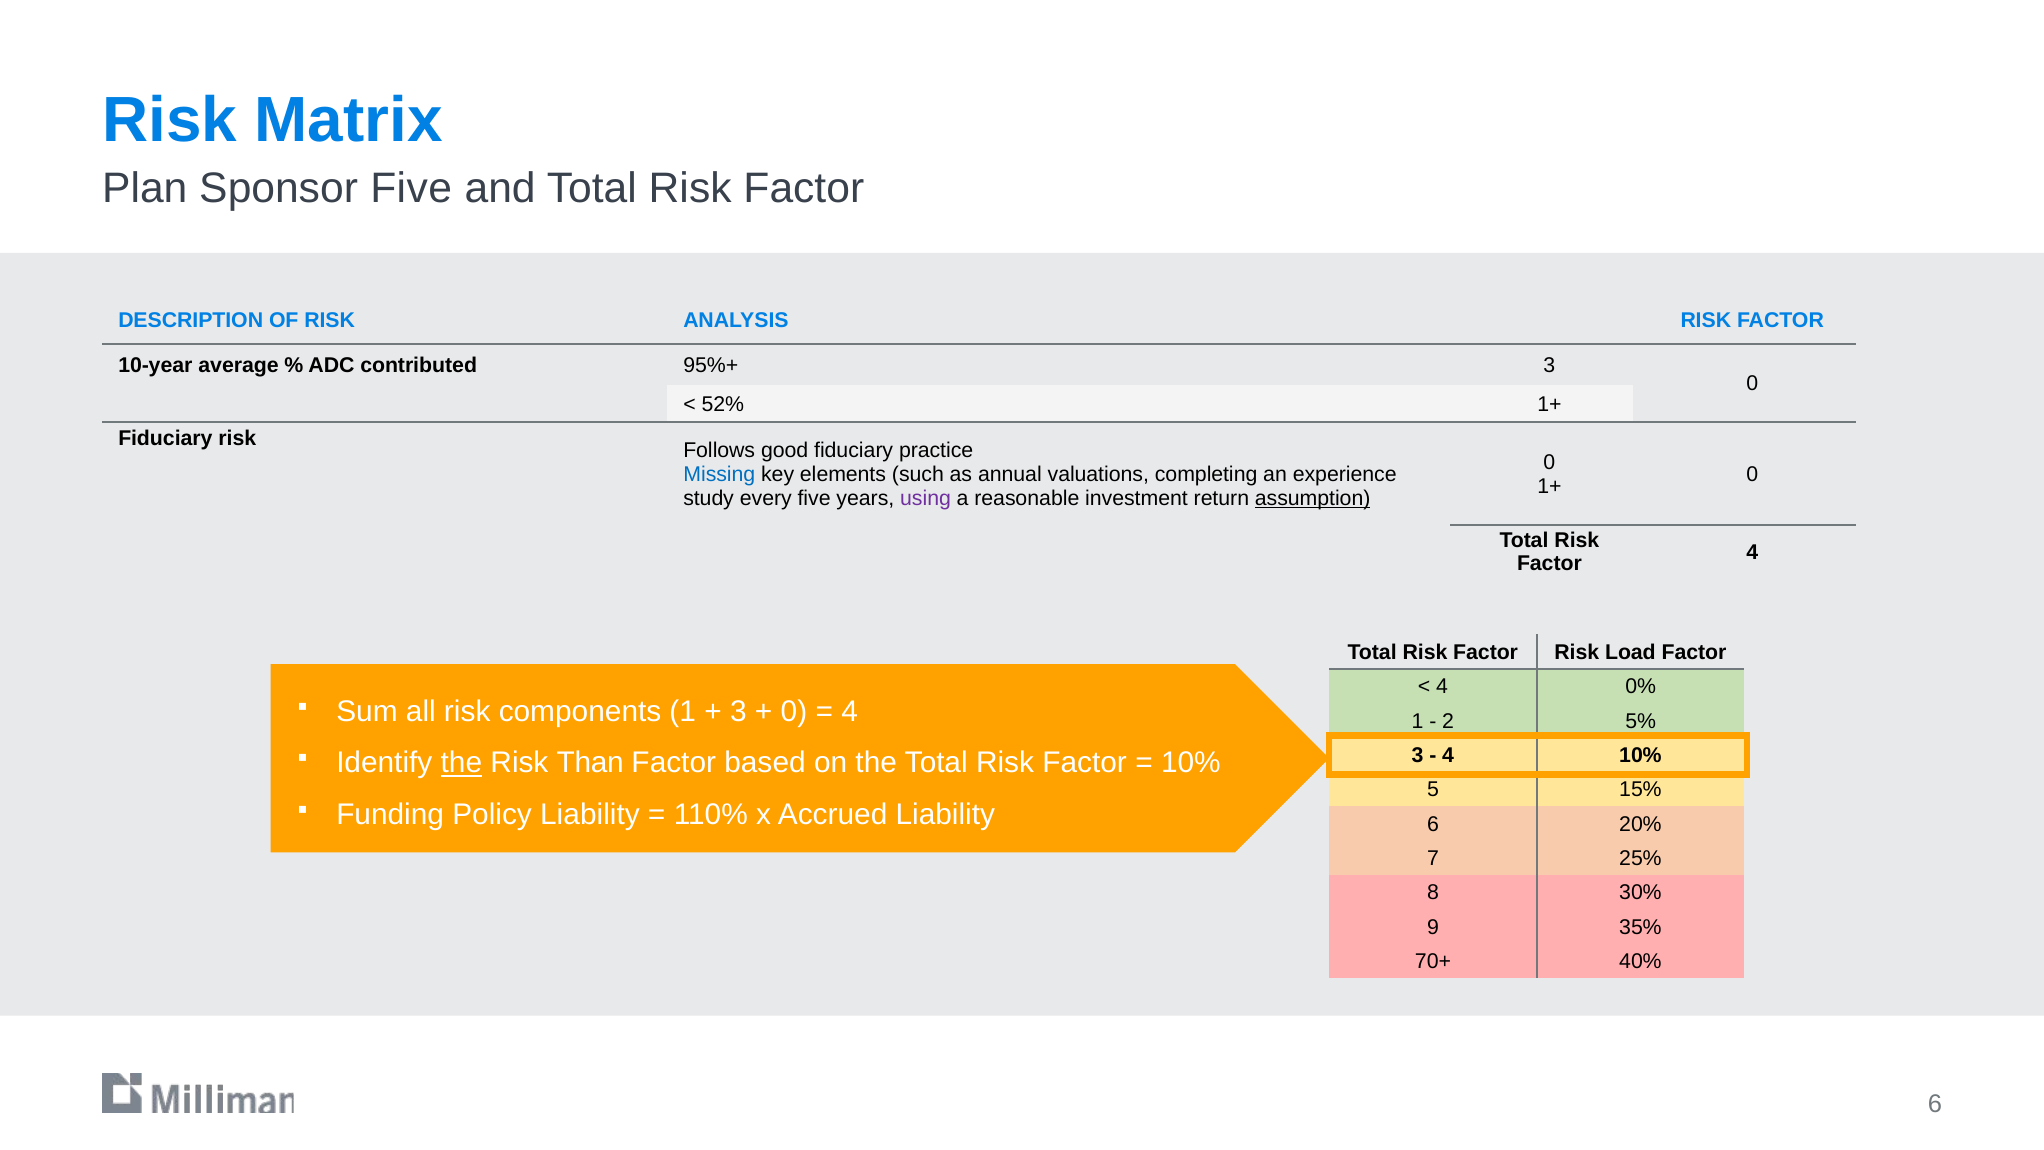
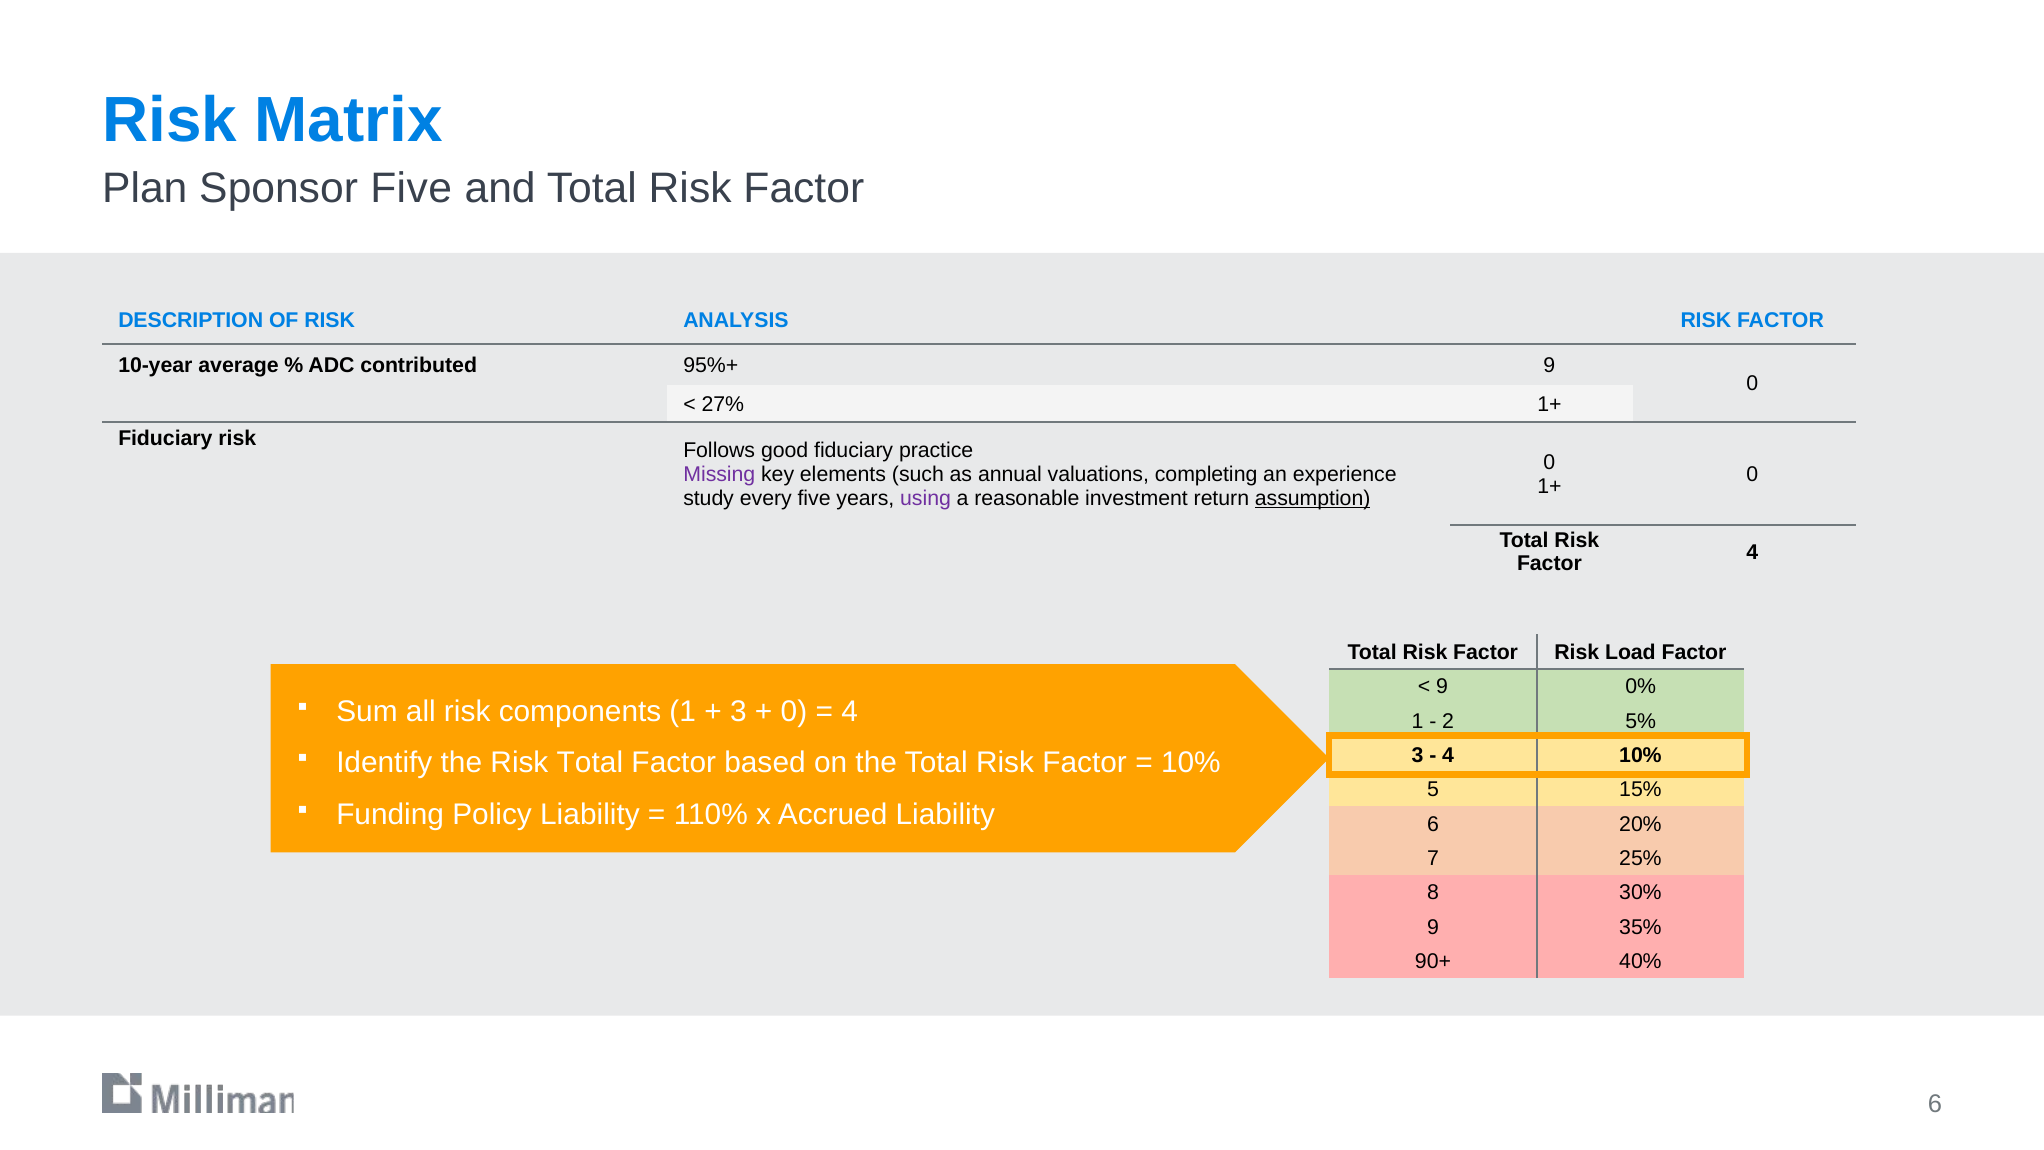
95%+ 3: 3 -> 9
52%: 52% -> 27%
Missing colour: blue -> purple
4 at (1442, 686): 4 -> 9
the at (461, 763) underline: present -> none
Risk Than: Than -> Total
70+: 70+ -> 90+
